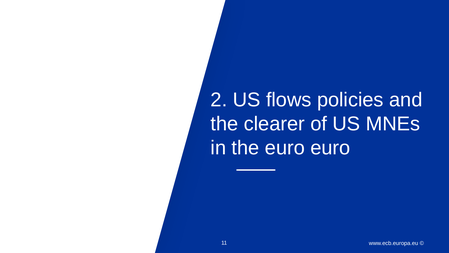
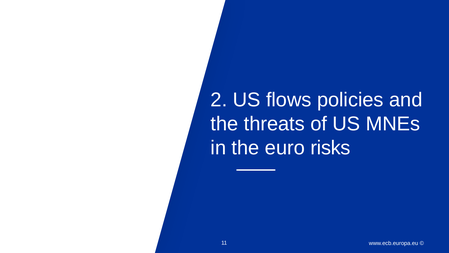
clearer: clearer -> threats
euro euro: euro -> risks
